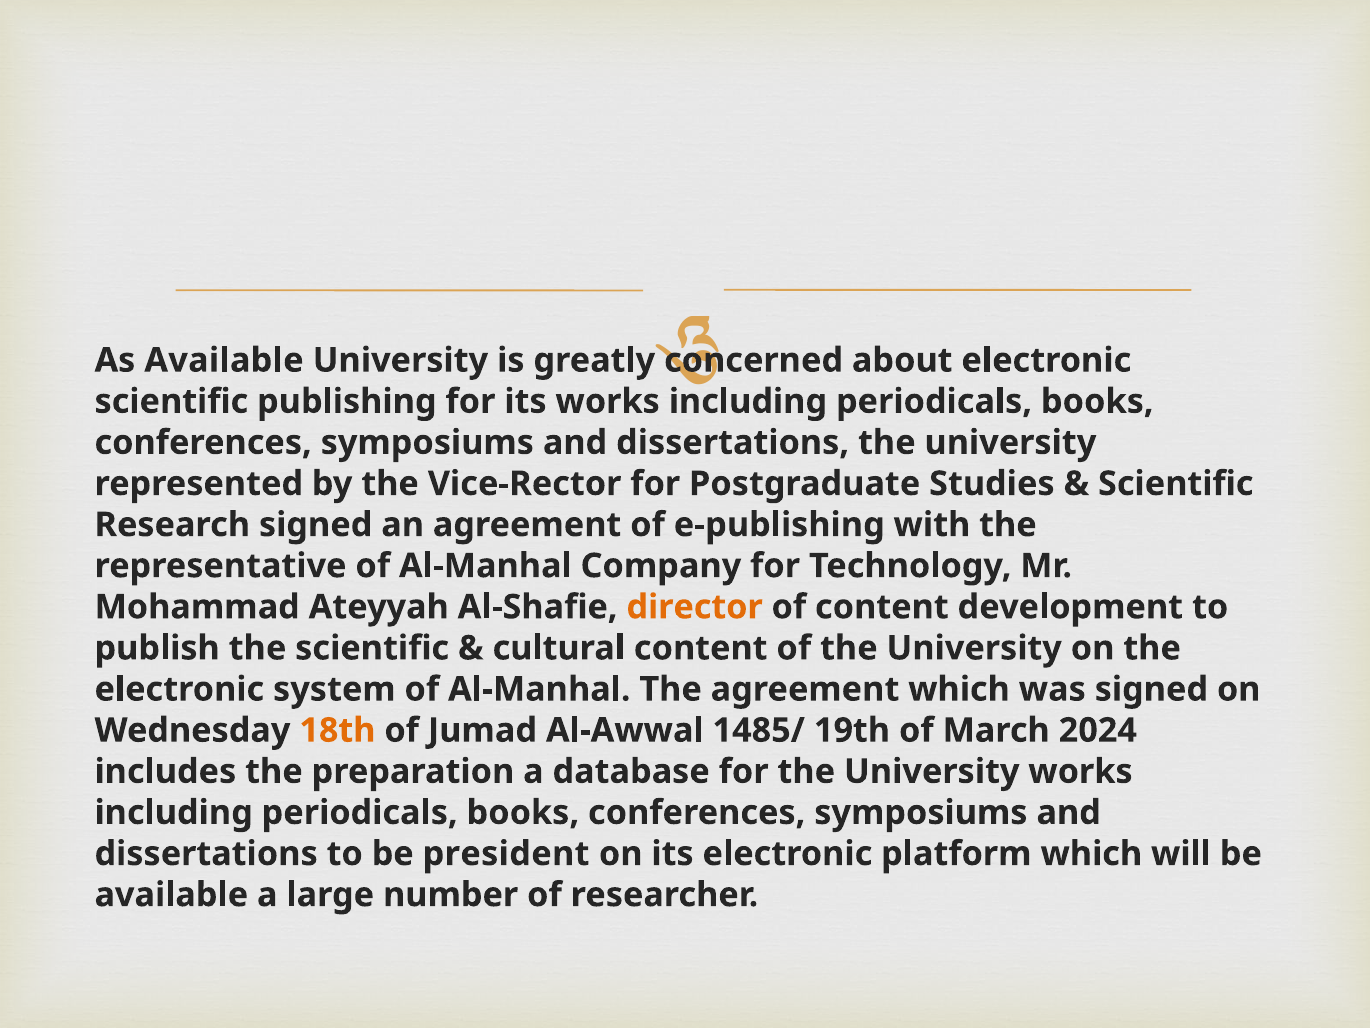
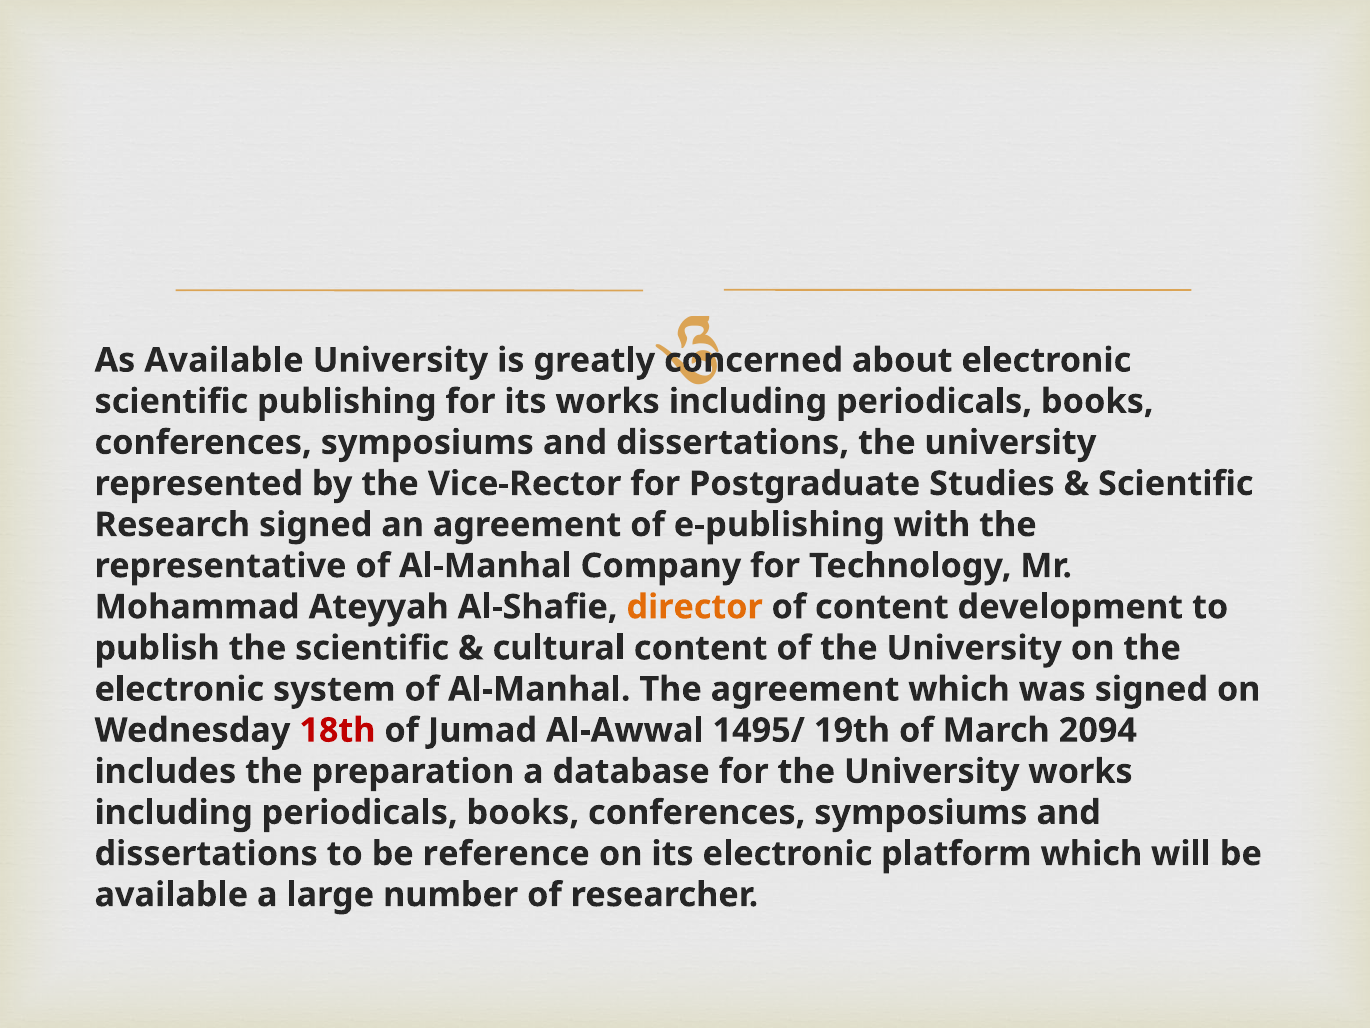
18th colour: orange -> red
1485/: 1485/ -> 1495/
2024: 2024 -> 2094
president: president -> reference
